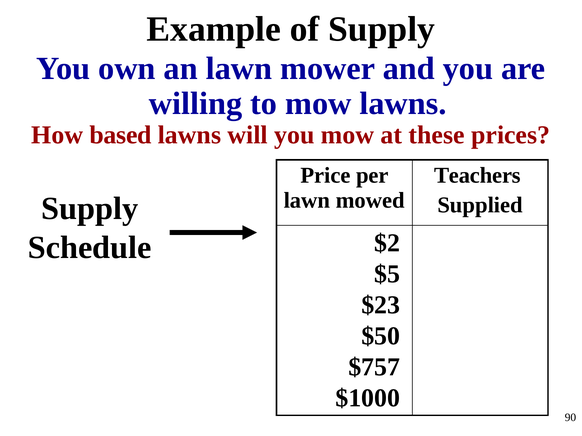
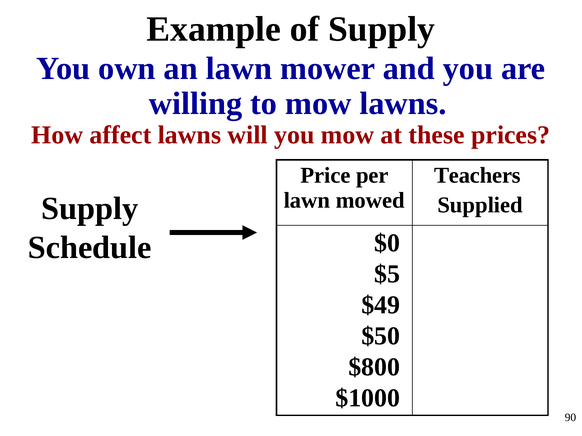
based: based -> affect
$2: $2 -> $0
$23: $23 -> $49
$757: $757 -> $800
